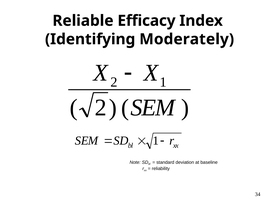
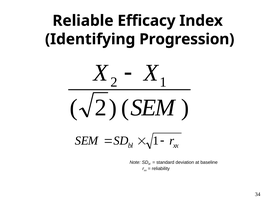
Moderately: Moderately -> Progression
